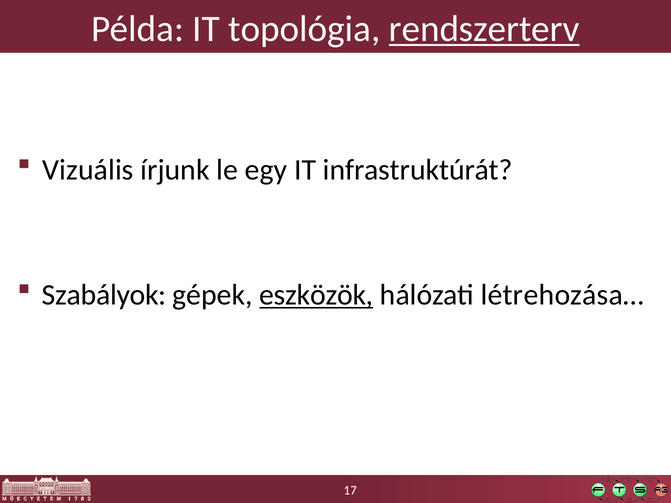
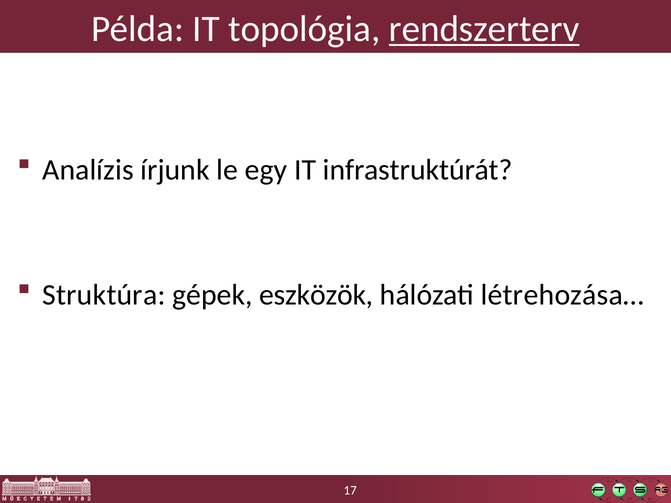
Vizuális: Vizuális -> Analízis
Szabályok: Szabályok -> Struktúra
eszközök underline: present -> none
